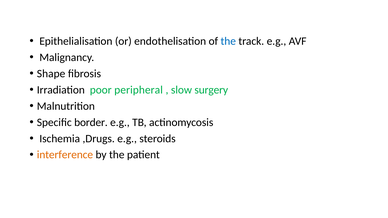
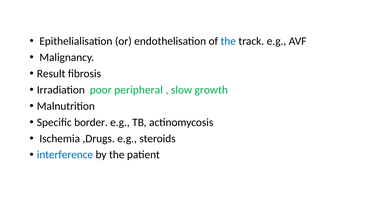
Shape: Shape -> Result
surgery: surgery -> growth
interference colour: orange -> blue
